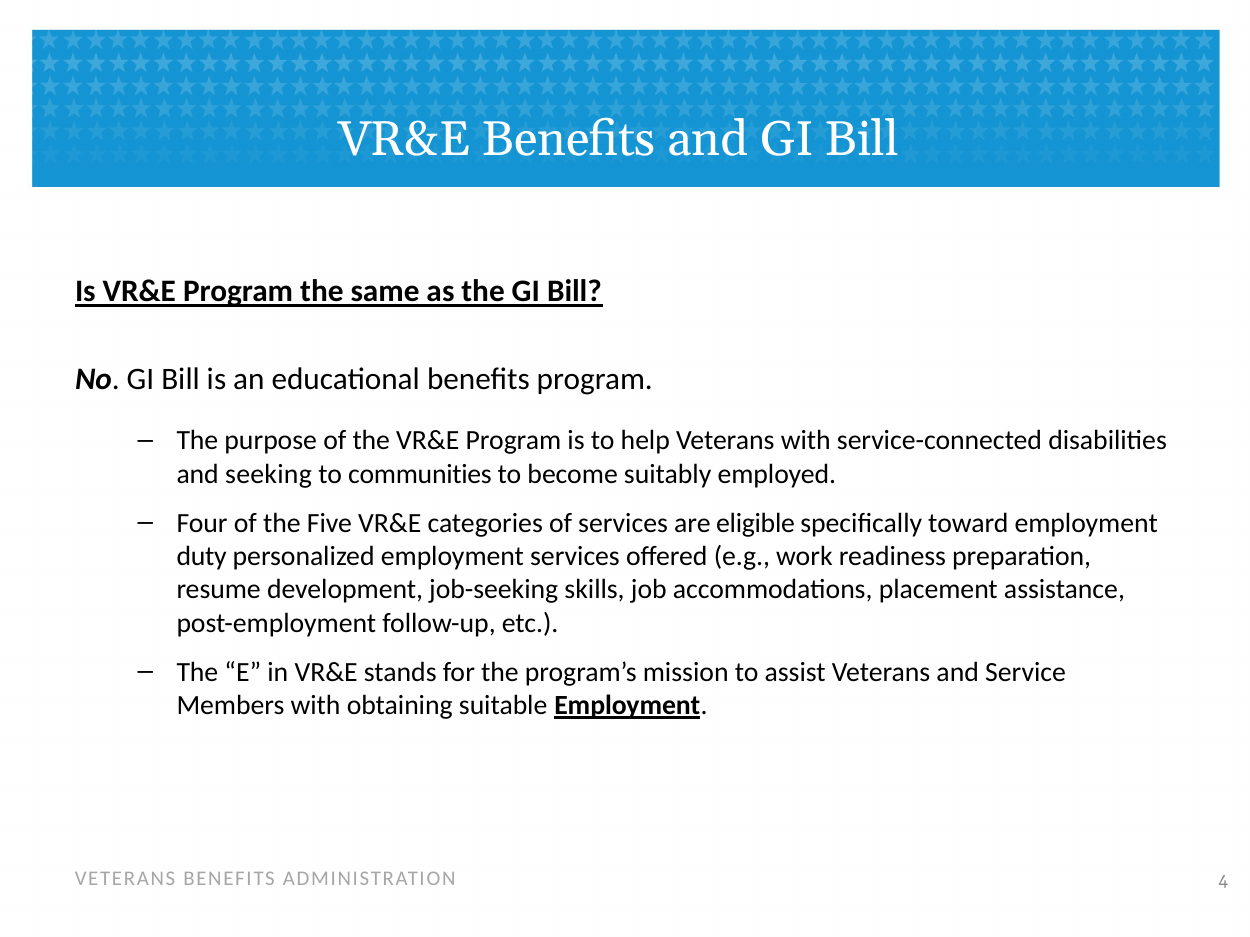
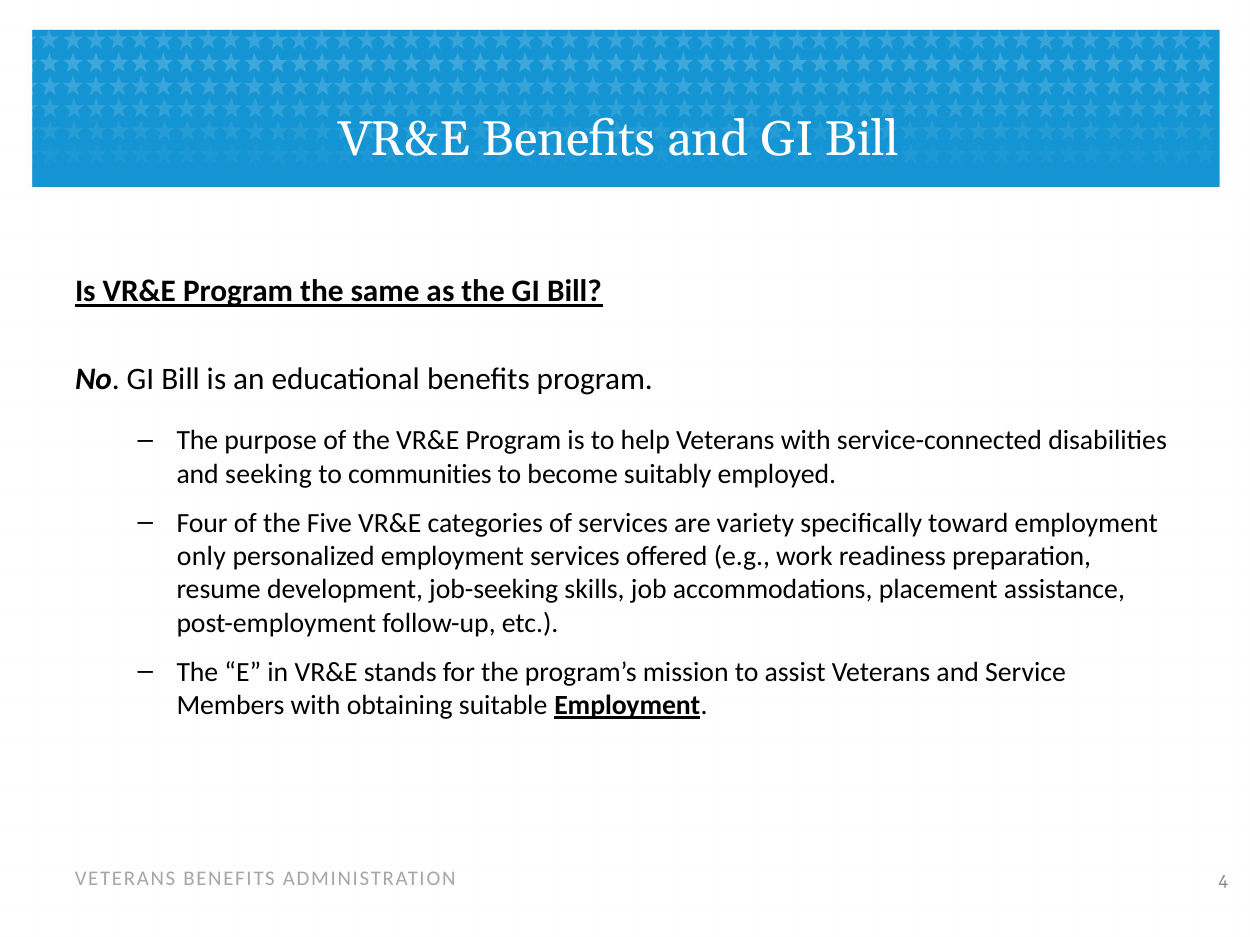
eligible: eligible -> variety
duty: duty -> only
